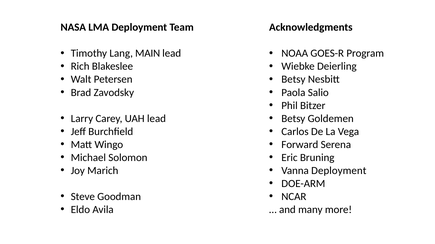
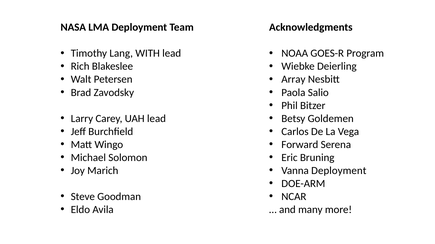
MAIN: MAIN -> WITH
Betsy at (293, 80): Betsy -> Array
